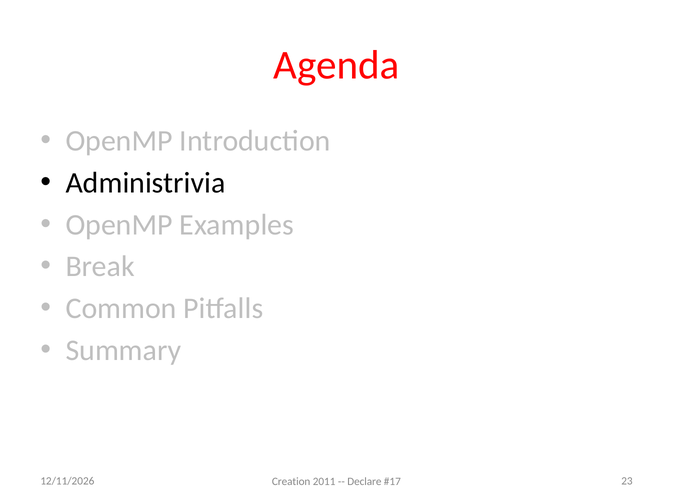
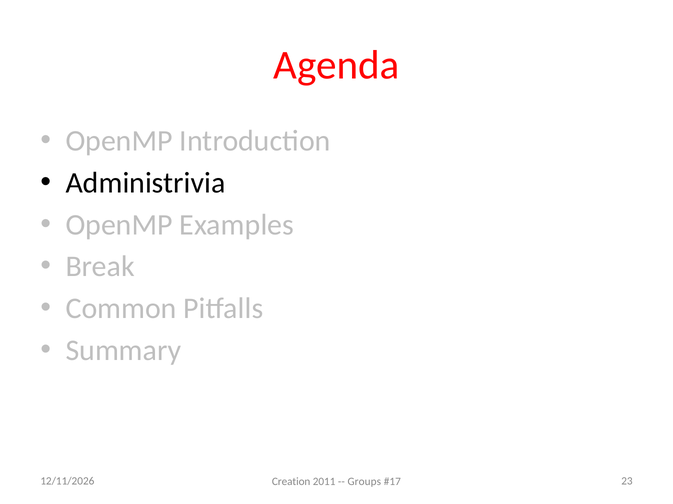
Declare: Declare -> Groups
